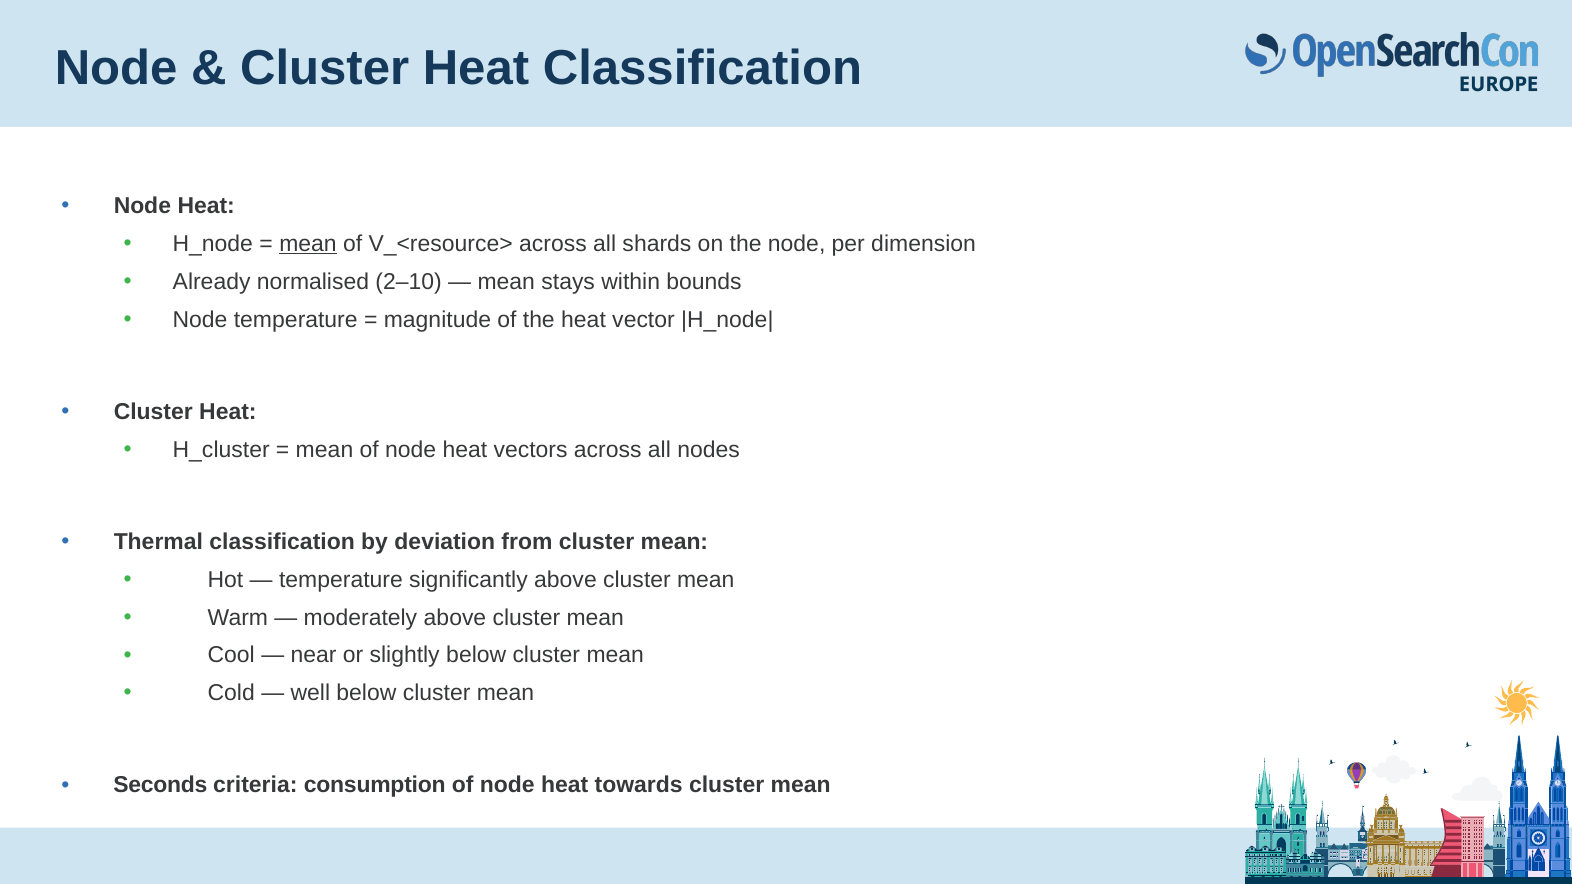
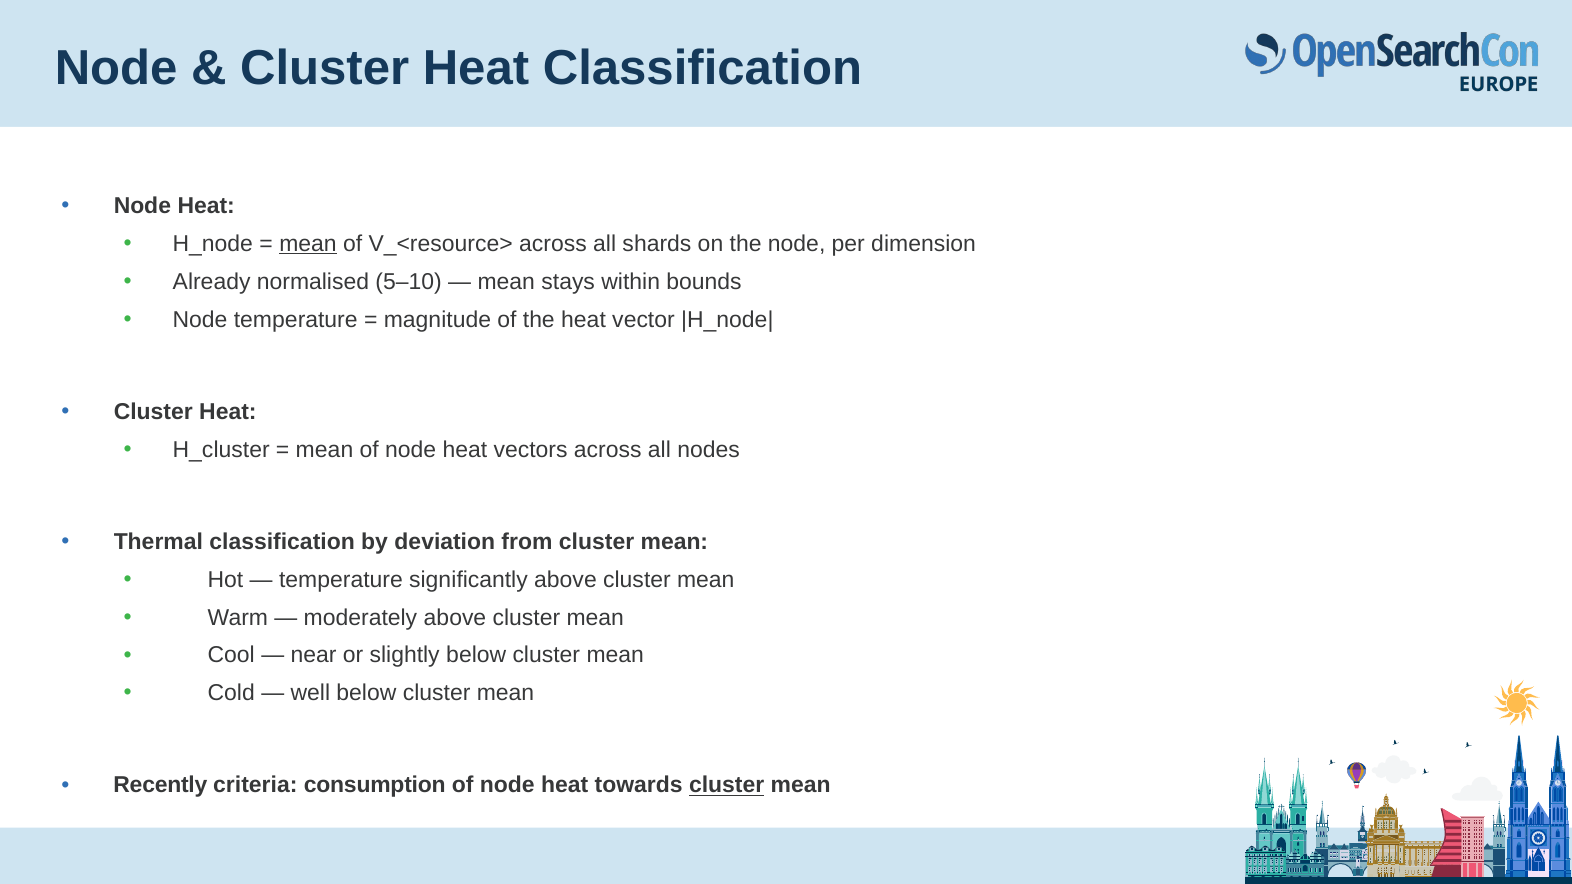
2–10: 2–10 -> 5–10
Seconds: Seconds -> Recently
cluster at (727, 786) underline: none -> present
